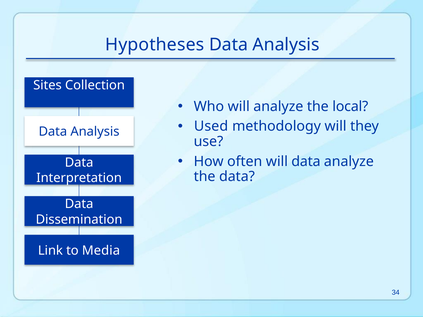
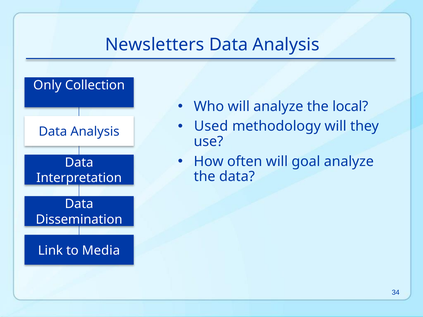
Hypotheses: Hypotheses -> Newsletters
Sites: Sites -> Only
will data: data -> goal
